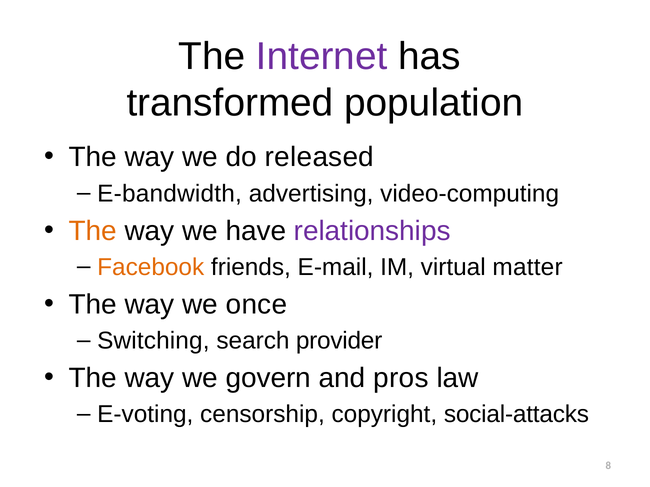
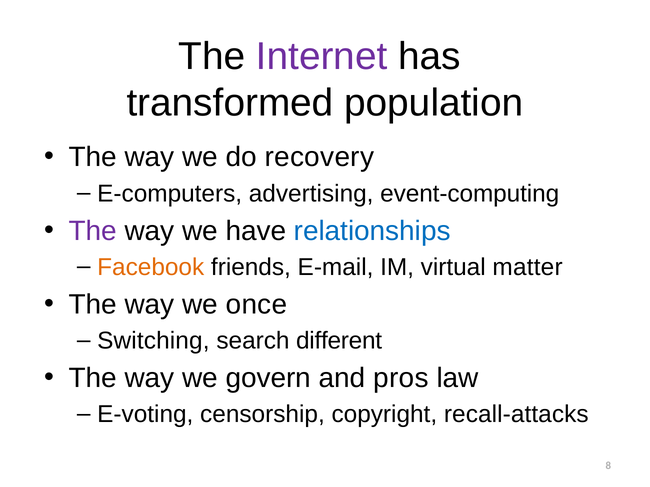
released: released -> recovery
E-bandwidth: E-bandwidth -> E-computers
video-computing: video-computing -> event-computing
The at (93, 231) colour: orange -> purple
relationships colour: purple -> blue
provider: provider -> different
social-attacks: social-attacks -> recall-attacks
